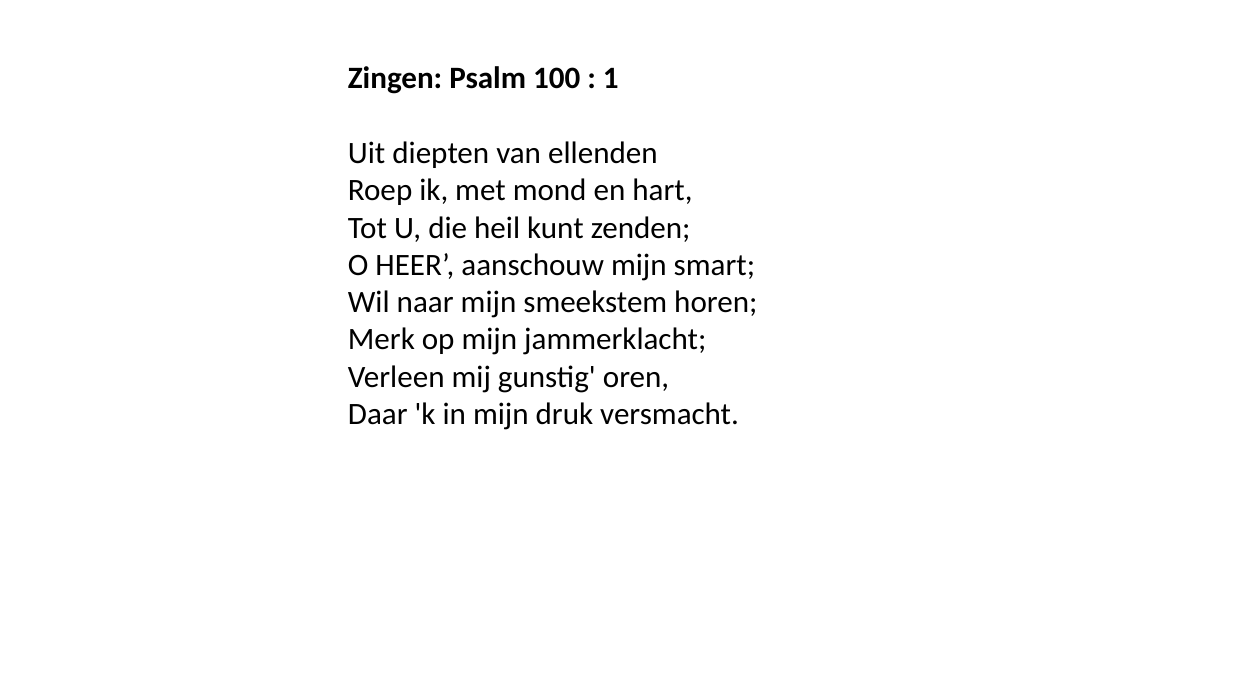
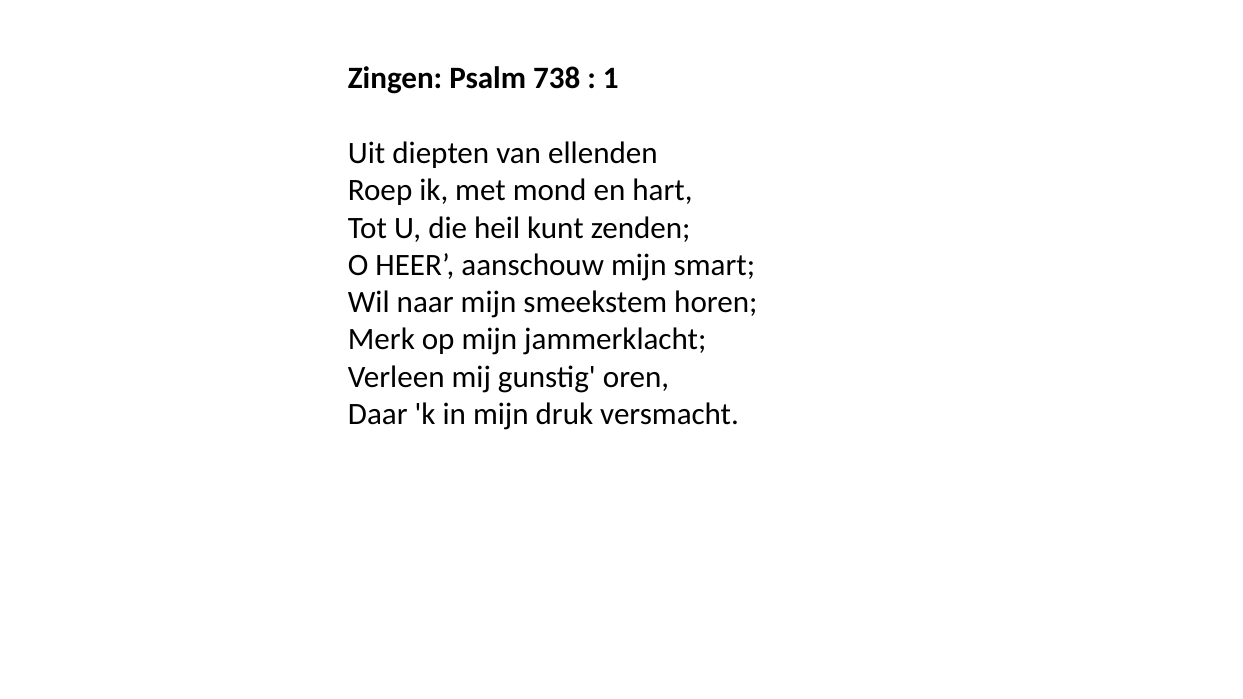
100: 100 -> 738
